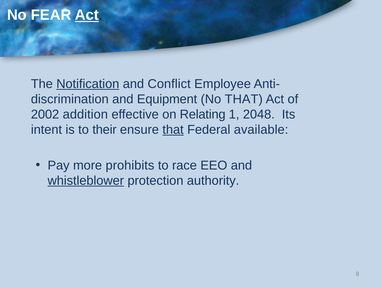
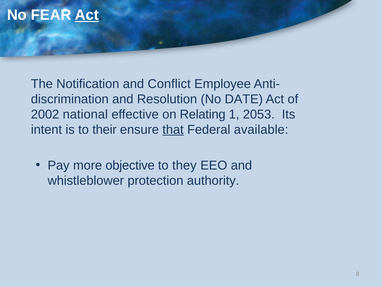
Notification underline: present -> none
Equipment: Equipment -> Resolution
No THAT: THAT -> DATE
addition: addition -> national
2048: 2048 -> 2053
prohibits: prohibits -> objective
race: race -> they
whistleblower underline: present -> none
